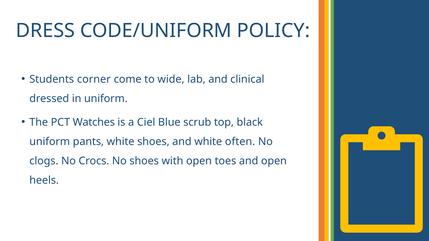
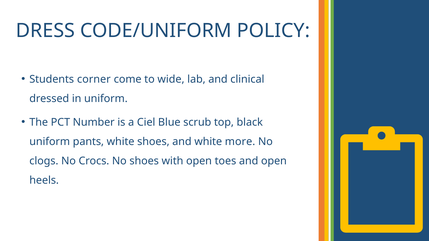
Watches: Watches -> Number
often: often -> more
